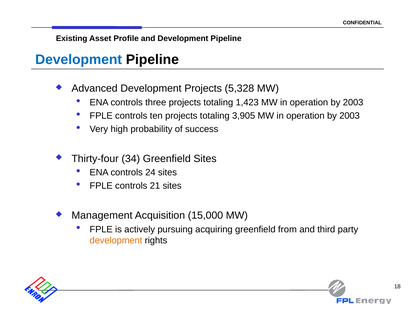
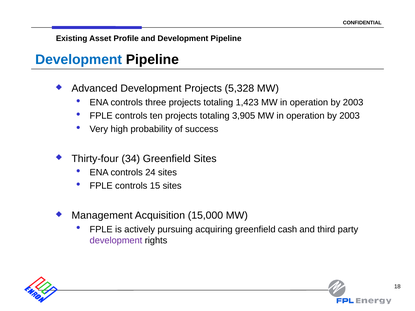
21: 21 -> 15
from: from -> cash
development at (116, 241) colour: orange -> purple
